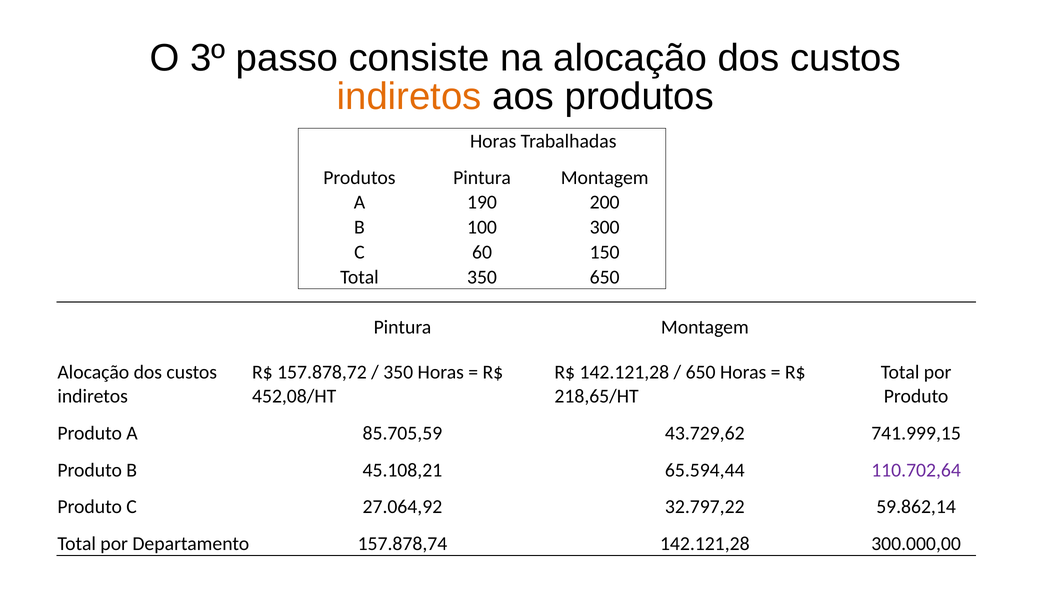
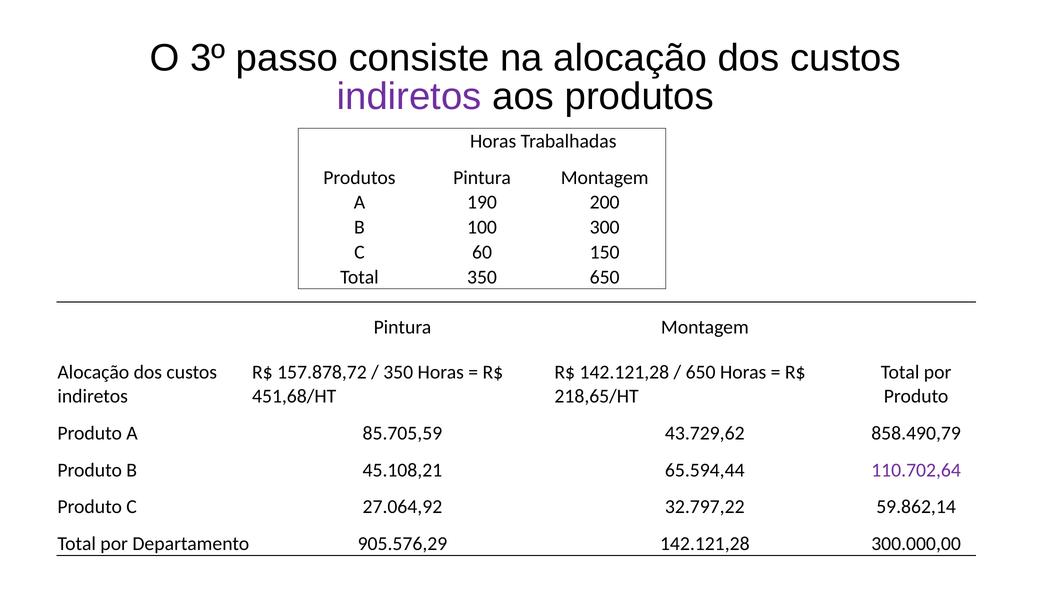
indiretos at (409, 97) colour: orange -> purple
452,08/HT: 452,08/HT -> 451,68/HT
741.999,15: 741.999,15 -> 858.490,79
157.878,74: 157.878,74 -> 905.576,29
